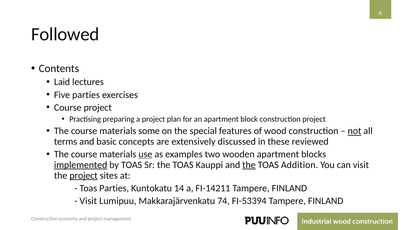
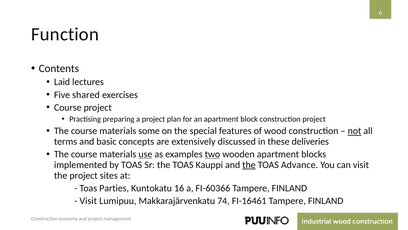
Followed: Followed -> Function
Five parties: parties -> shared
reviewed: reviewed -> deliveries
two underline: none -> present
implemented underline: present -> none
Addition: Addition -> Advance
project at (84, 175) underline: present -> none
14: 14 -> 16
FI-14211: FI-14211 -> FI-60366
FI-53394: FI-53394 -> FI-16461
